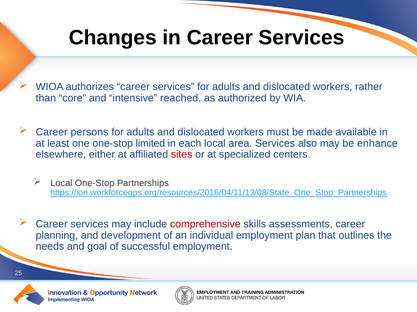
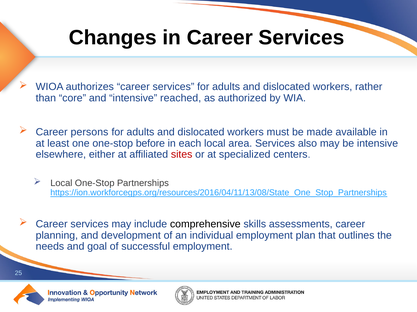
limited: limited -> before
be enhance: enhance -> intensive
comprehensive colour: red -> black
